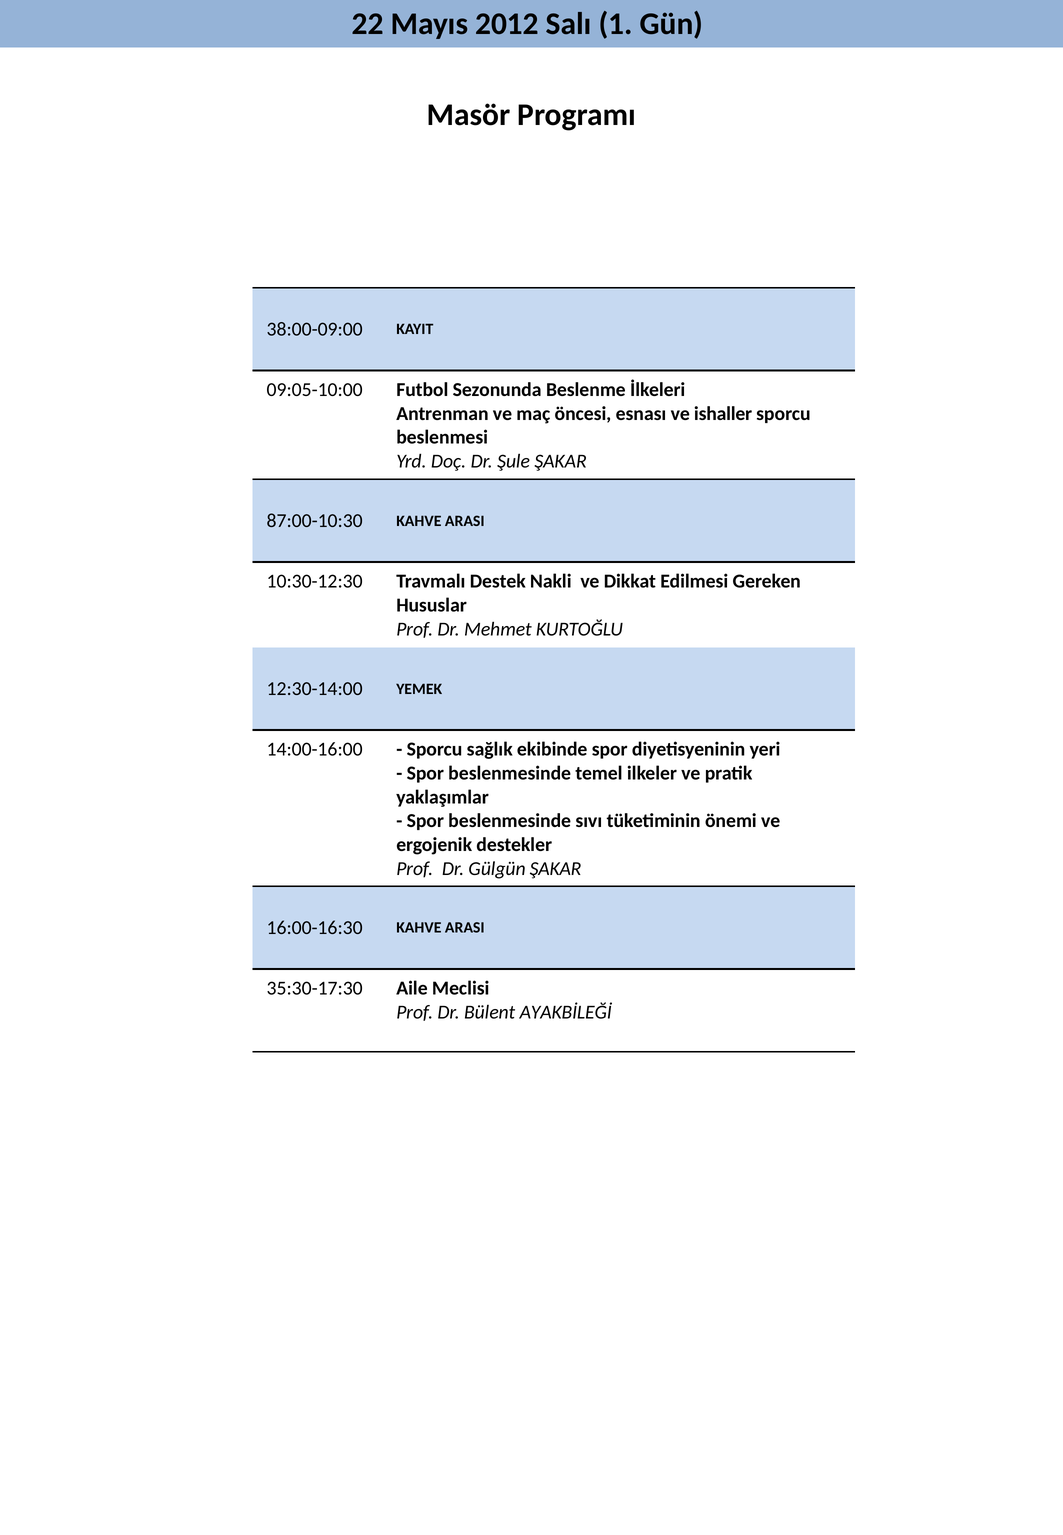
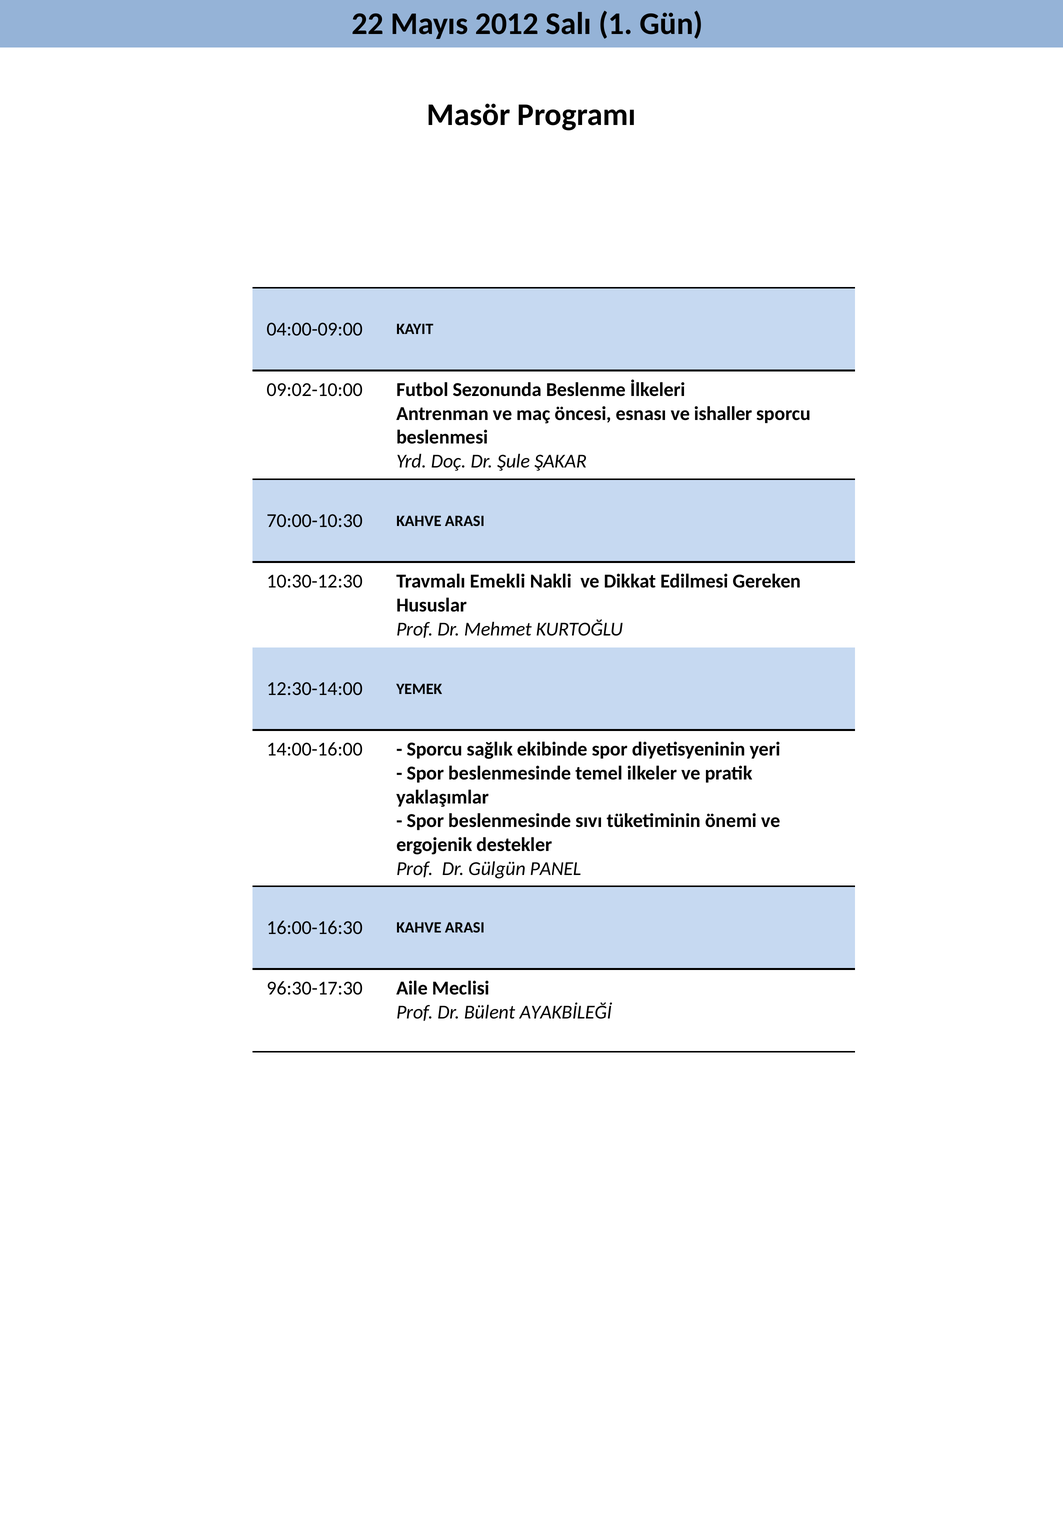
38:00-09:00: 38:00-09:00 -> 04:00-09:00
09:05-10:00: 09:05-10:00 -> 09:02-10:00
87:00-10:30: 87:00-10:30 -> 70:00-10:30
Destek: Destek -> Emekli
Gülgün ŞAKAR: ŞAKAR -> PANEL
35:30-17:30: 35:30-17:30 -> 96:30-17:30
